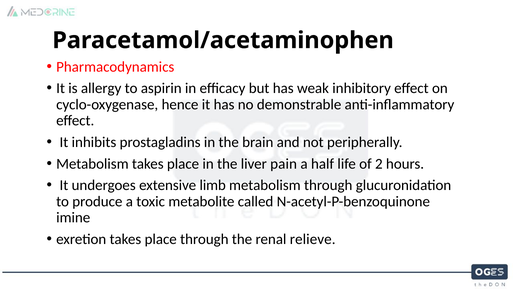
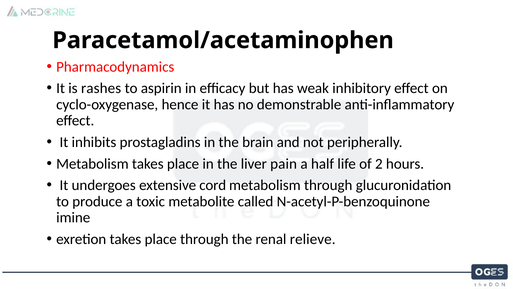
allergy: allergy -> rashes
limb: limb -> cord
